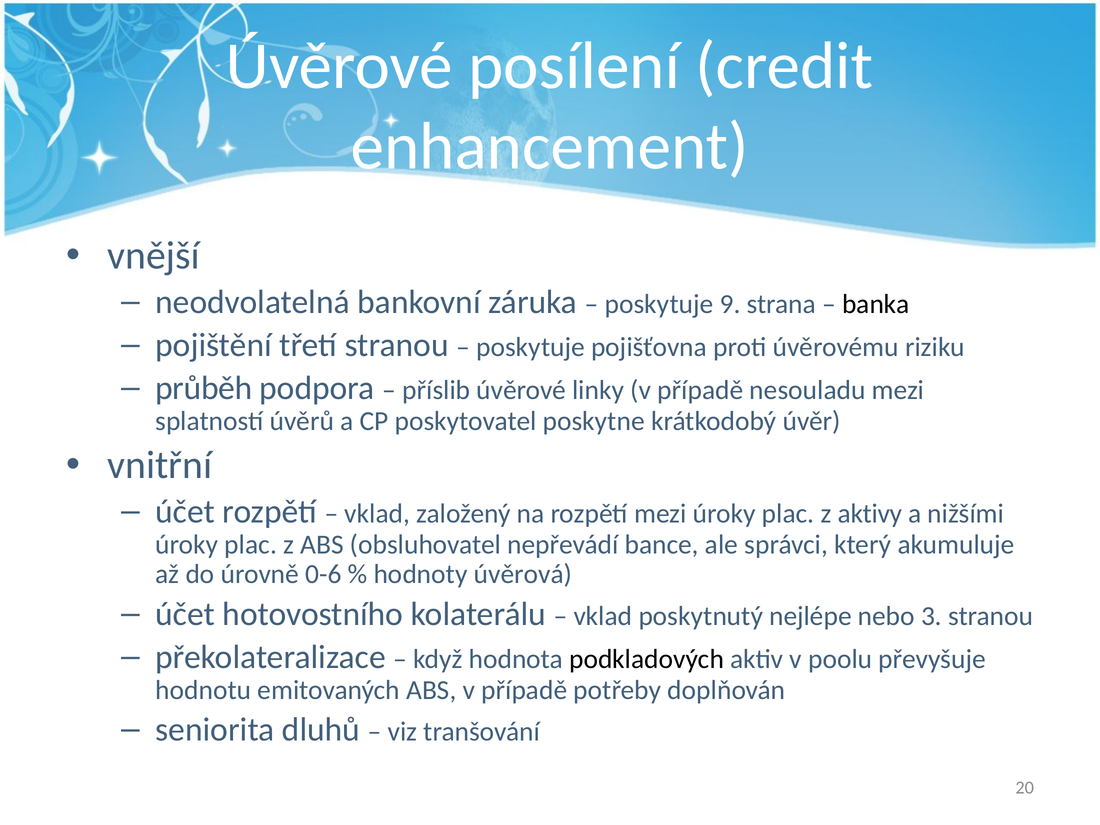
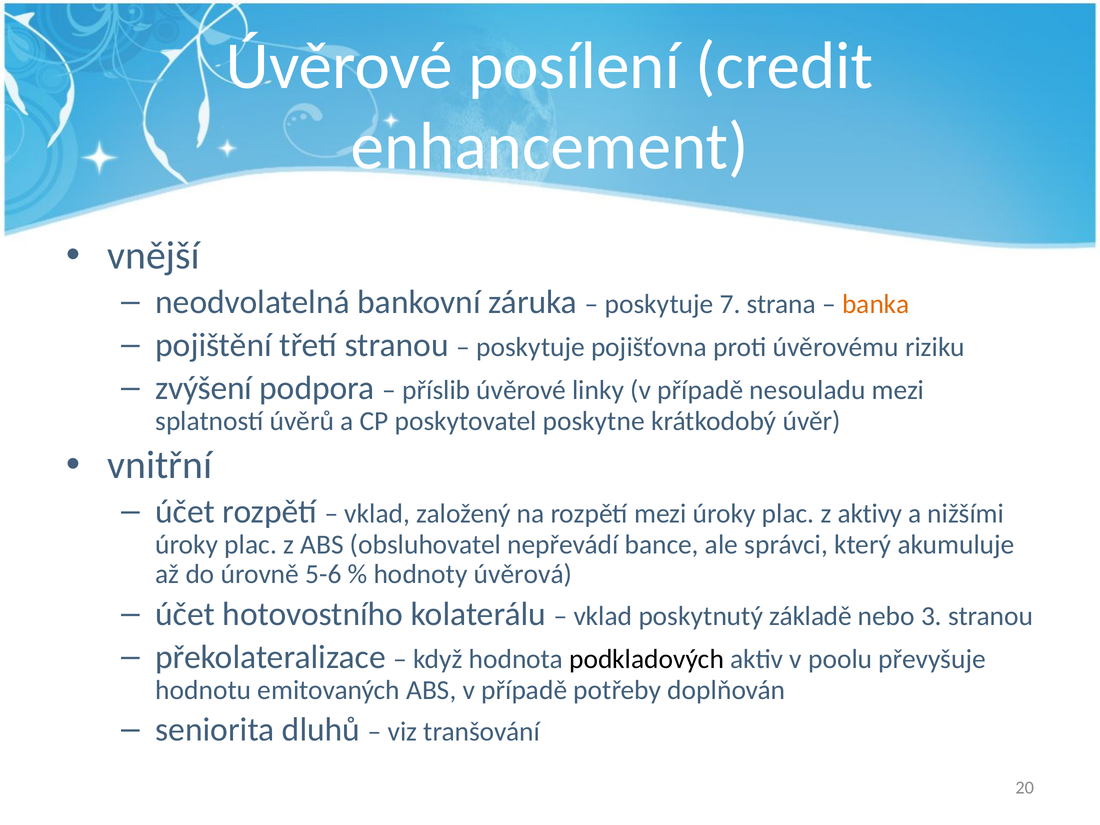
9: 9 -> 7
banka colour: black -> orange
průběh: průběh -> zvýšení
0-6: 0-6 -> 5-6
nejlépe: nejlépe -> základě
